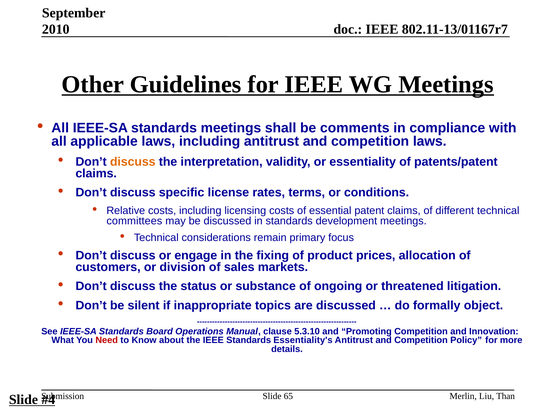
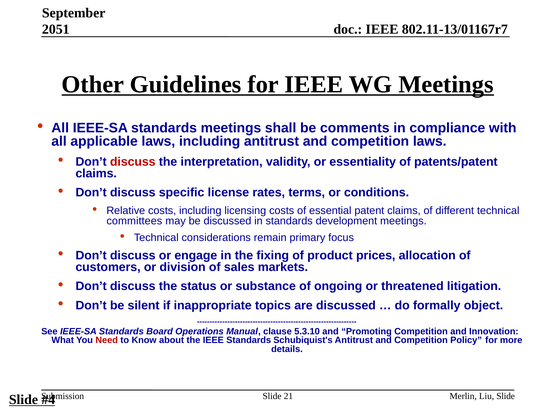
2010: 2010 -> 2051
discuss at (133, 162) colour: orange -> red
Essentiality's: Essentiality's -> Schubiquist's
65: 65 -> 21
Liu Than: Than -> Slide
